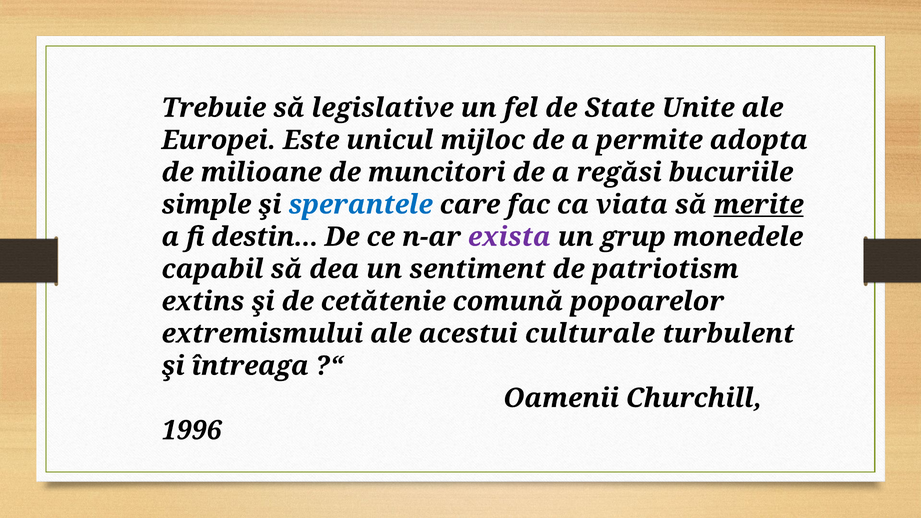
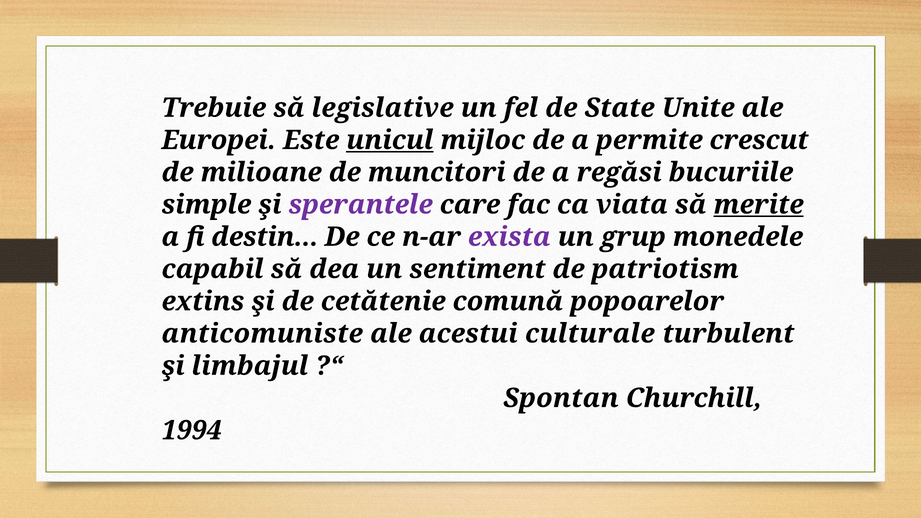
unicul underline: none -> present
adopta: adopta -> crescut
sperantele colour: blue -> purple
extremismului: extremismului -> anticomuniste
întreaga: întreaga -> limbajul
Oamenii: Oamenii -> Spontan
1996: 1996 -> 1994
